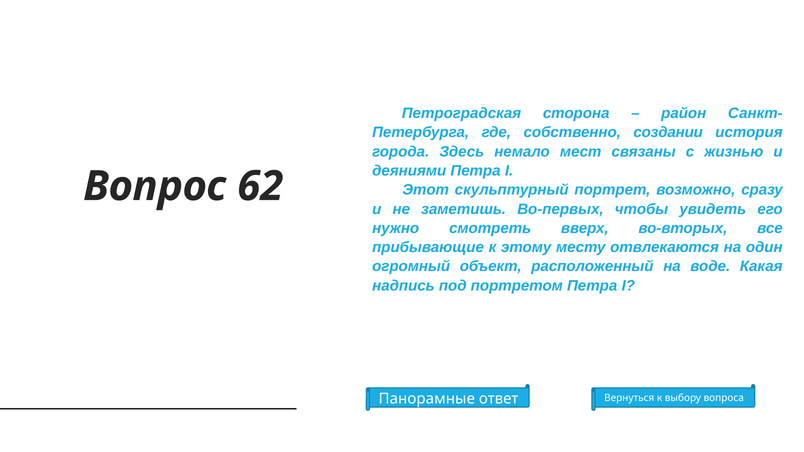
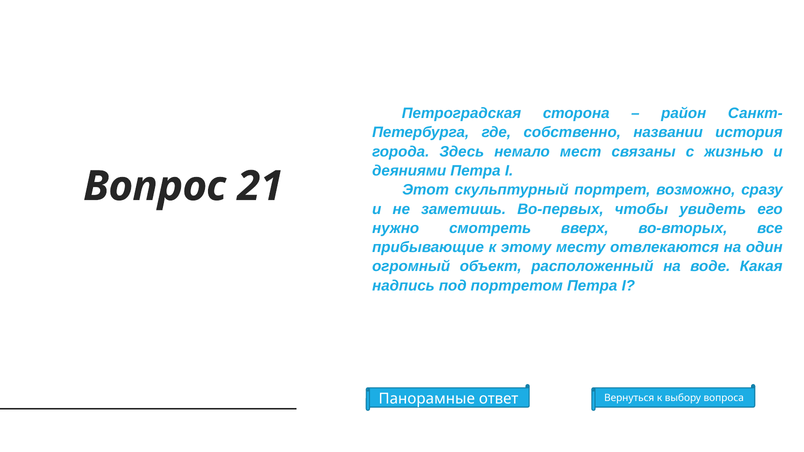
создании: создании -> названии
62: 62 -> 21
